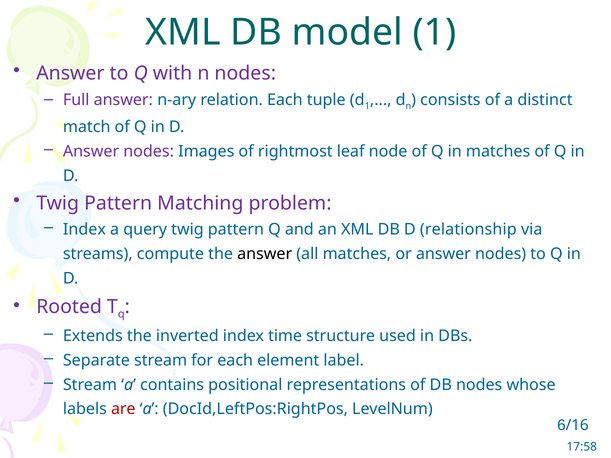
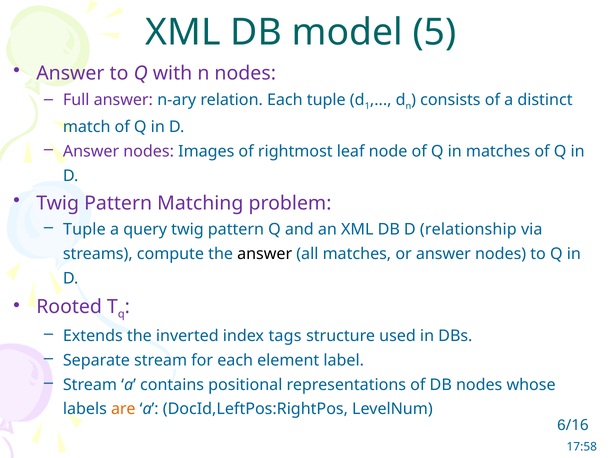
model 1: 1 -> 5
Index at (84, 230): Index -> Tuple
time: time -> tags
are colour: red -> orange
